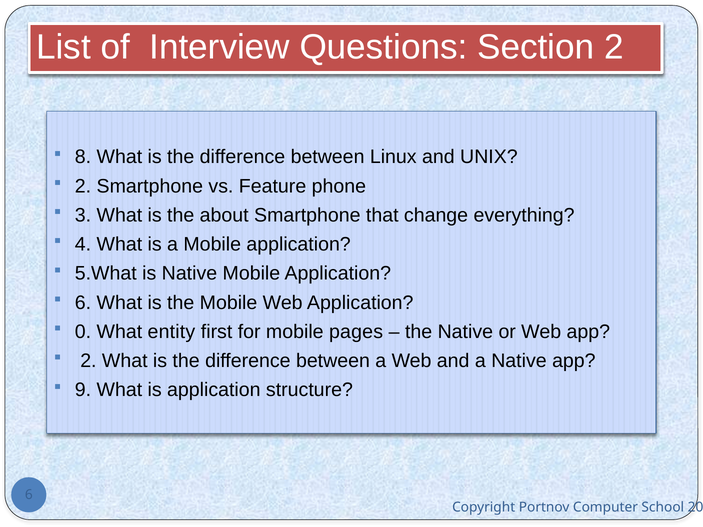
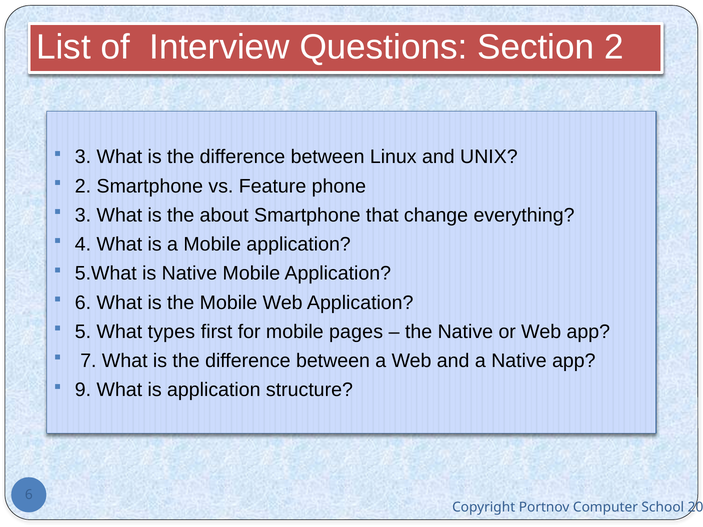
8 at (83, 157): 8 -> 3
0: 0 -> 5
entity: entity -> types
2 at (88, 361): 2 -> 7
